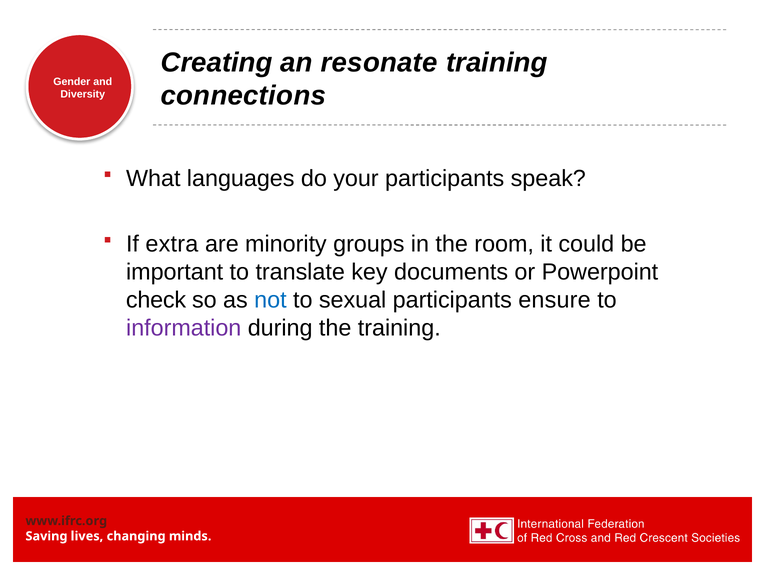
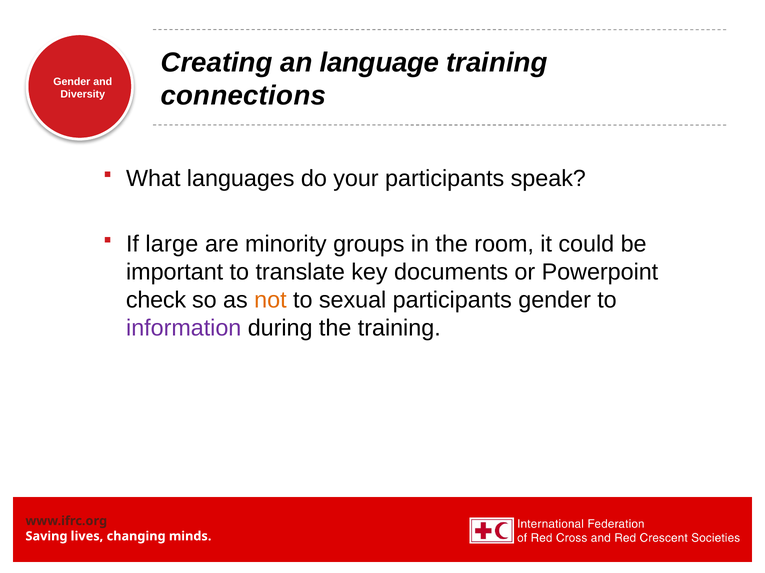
resonate: resonate -> language
extra: extra -> large
not colour: blue -> orange
participants ensure: ensure -> gender
